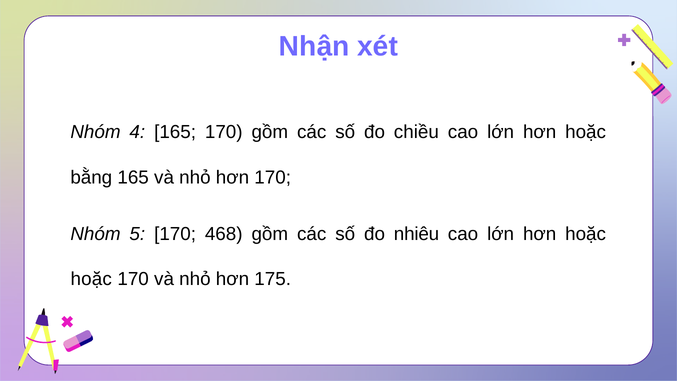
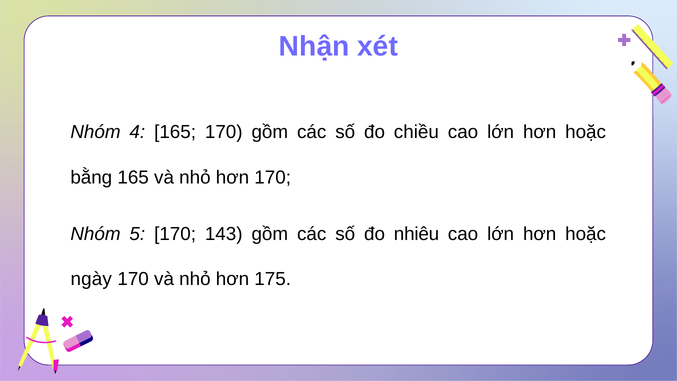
468: 468 -> 143
hoặc at (91, 279): hoặc -> ngày
